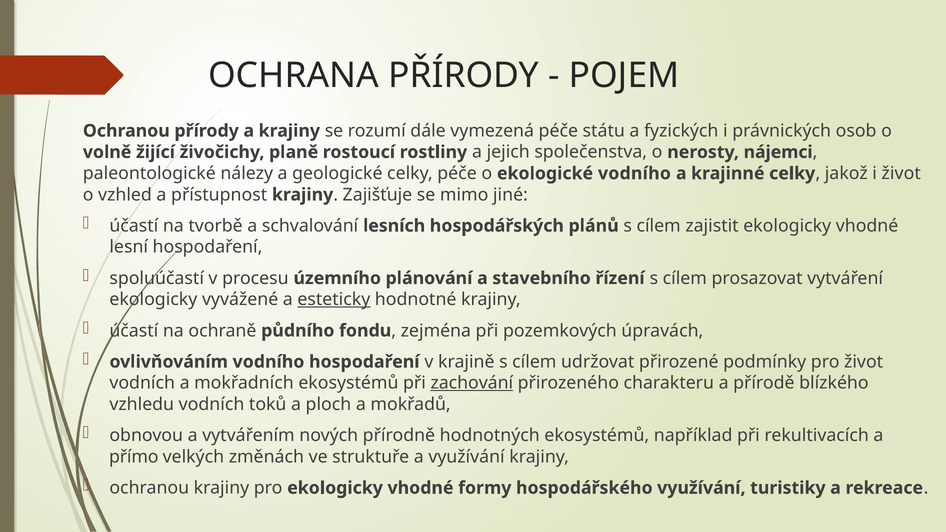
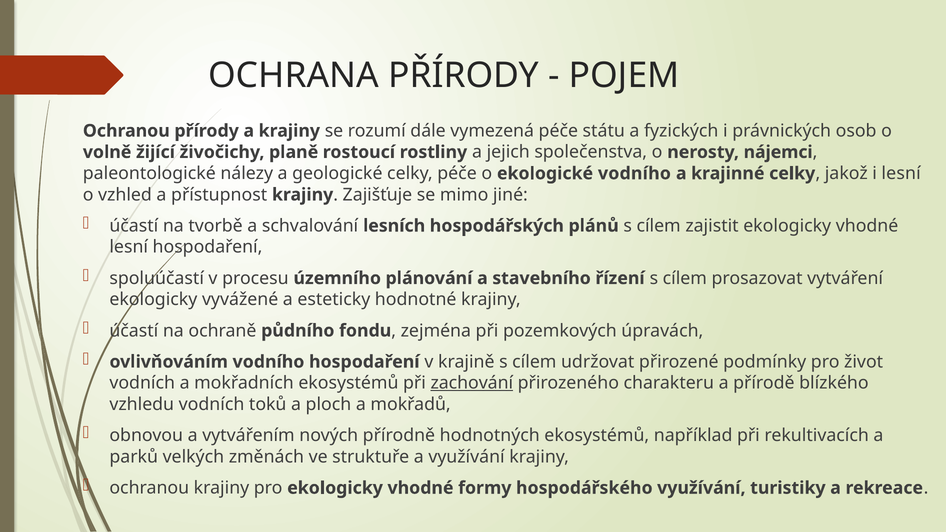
i život: život -> lesní
esteticky underline: present -> none
přímo: přímo -> parků
